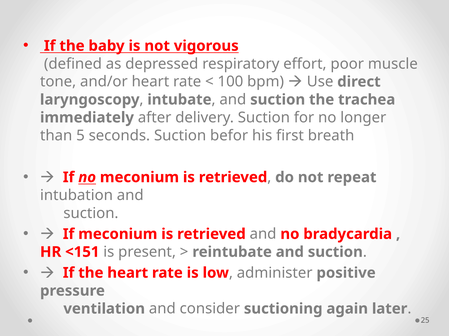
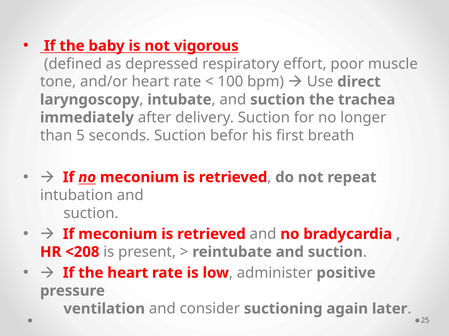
<151: <151 -> <208
